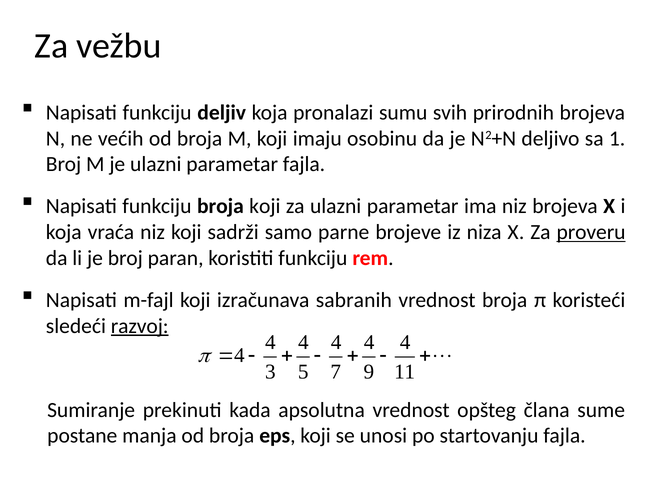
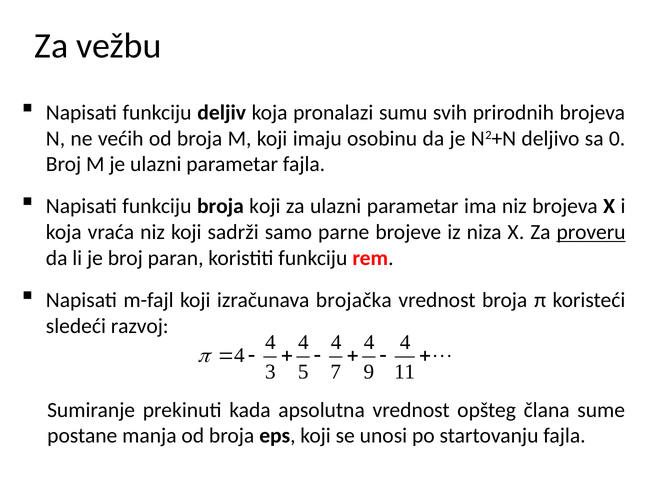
1: 1 -> 0
sabranih: sabranih -> brojačka
razvoj underline: present -> none
